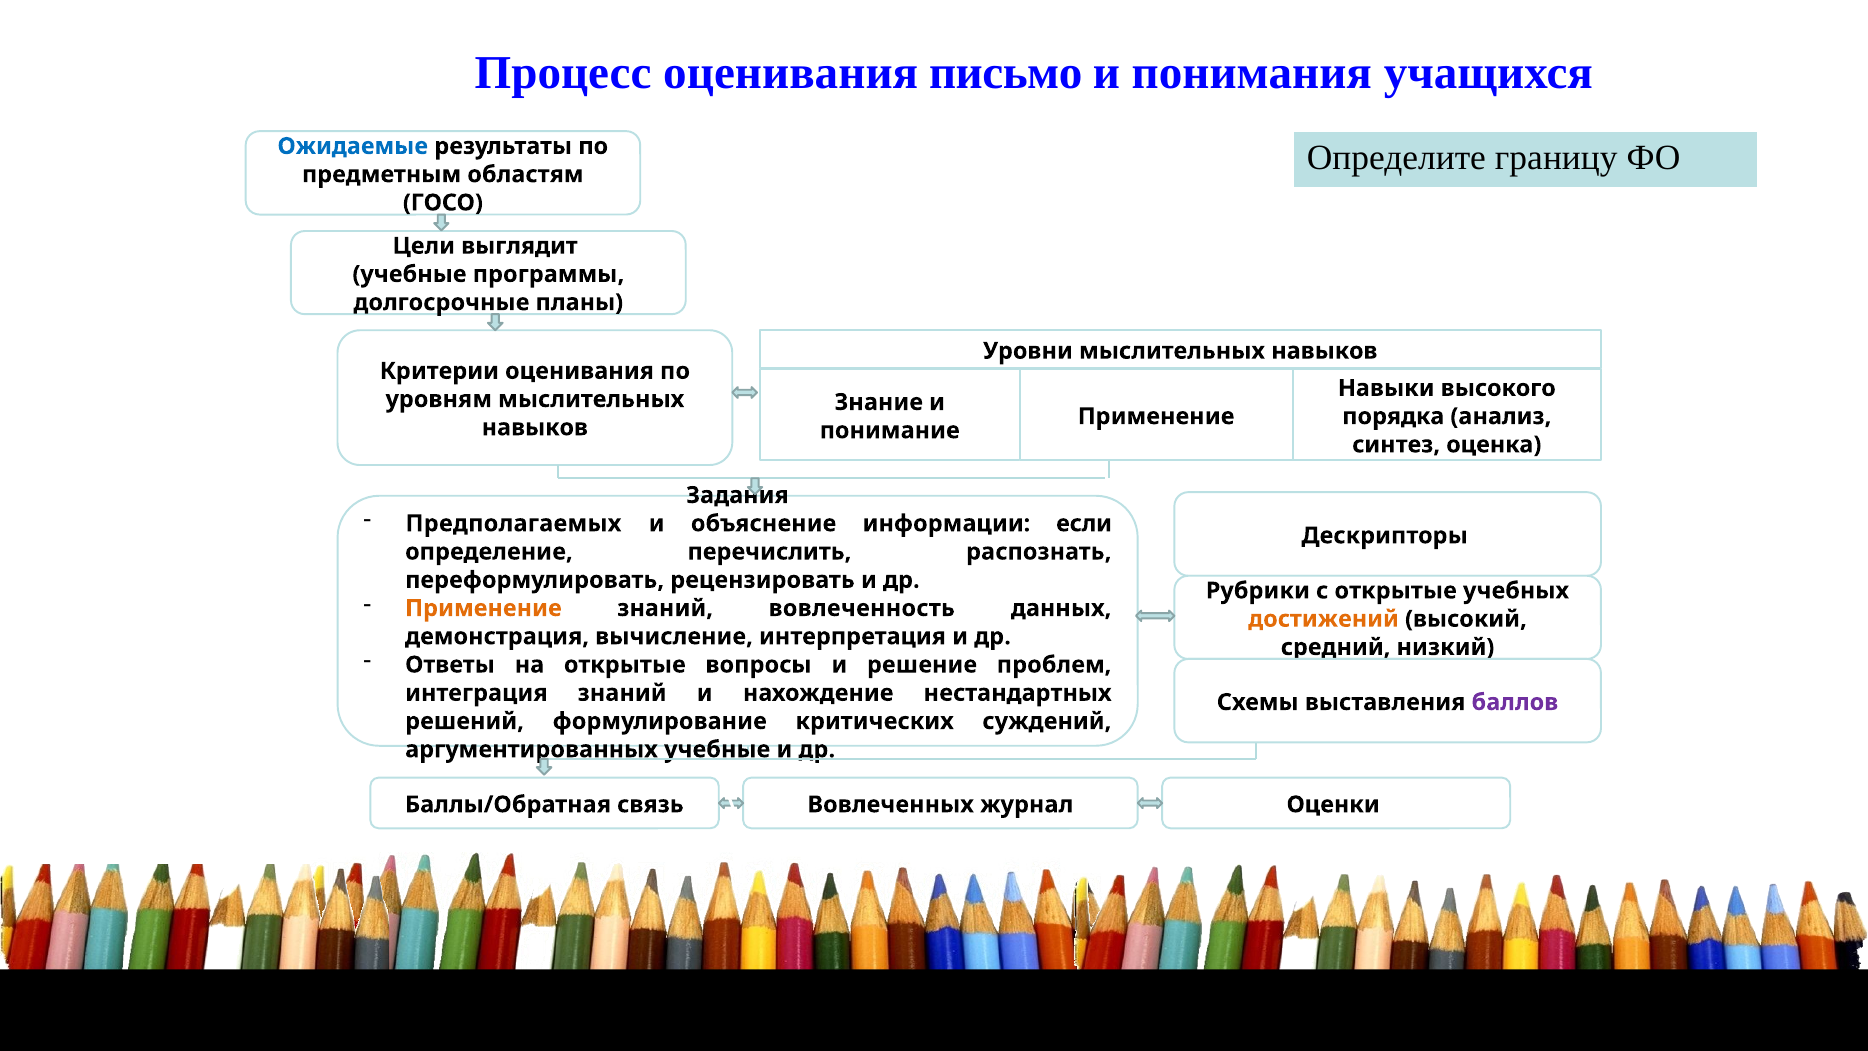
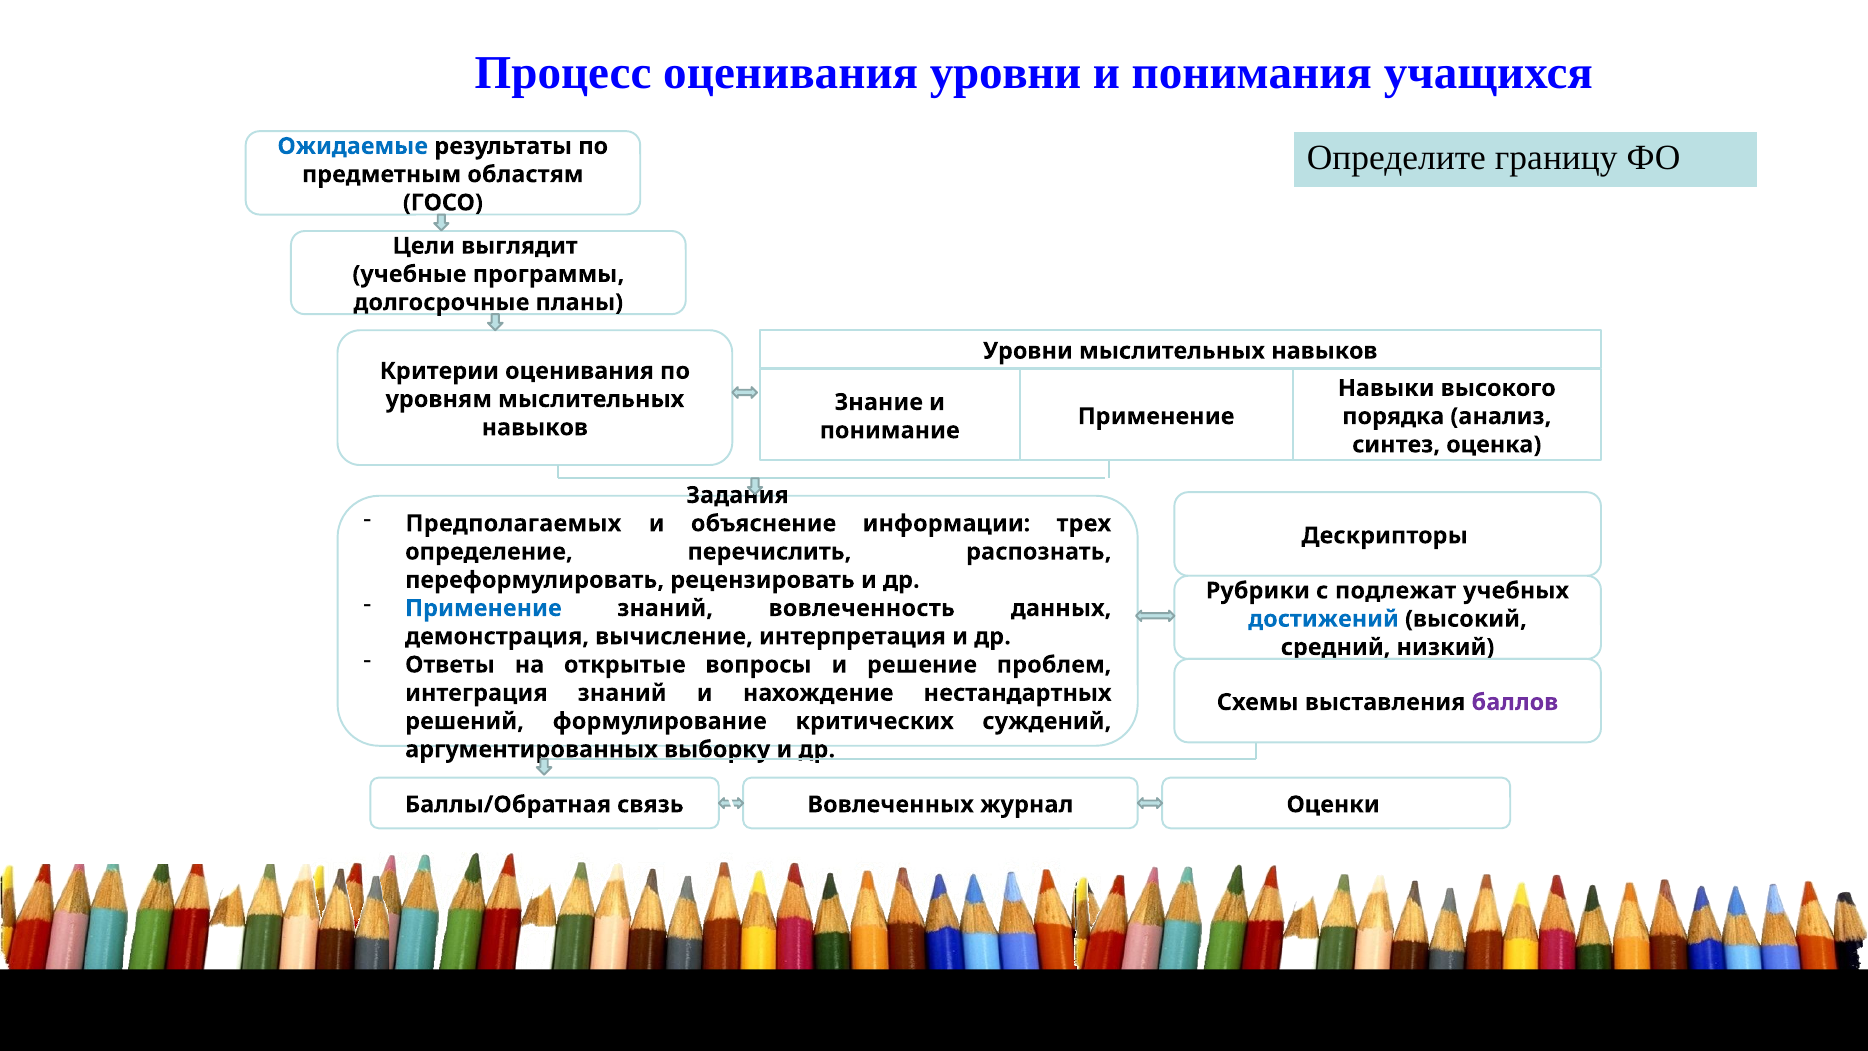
оценивания письмо: письмо -> уровни
если: если -> трех
с открытые: открытые -> подлежат
Применение at (483, 608) colour: orange -> blue
достижений colour: orange -> blue
аргументированных учебные: учебные -> выборку
